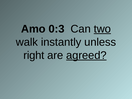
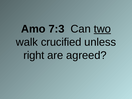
0:3: 0:3 -> 7:3
instantly: instantly -> crucified
agreed underline: present -> none
